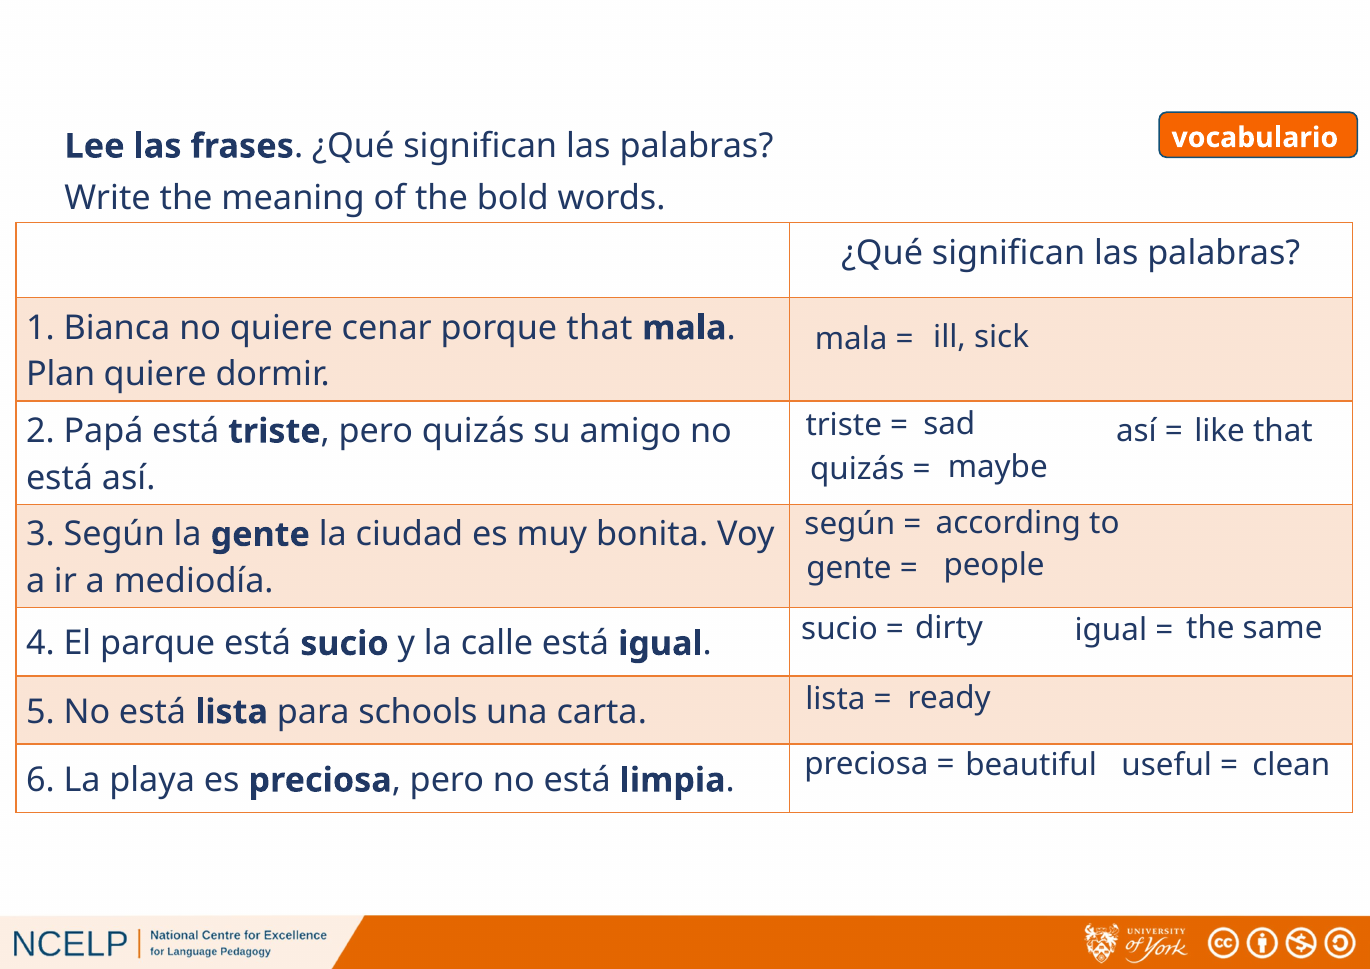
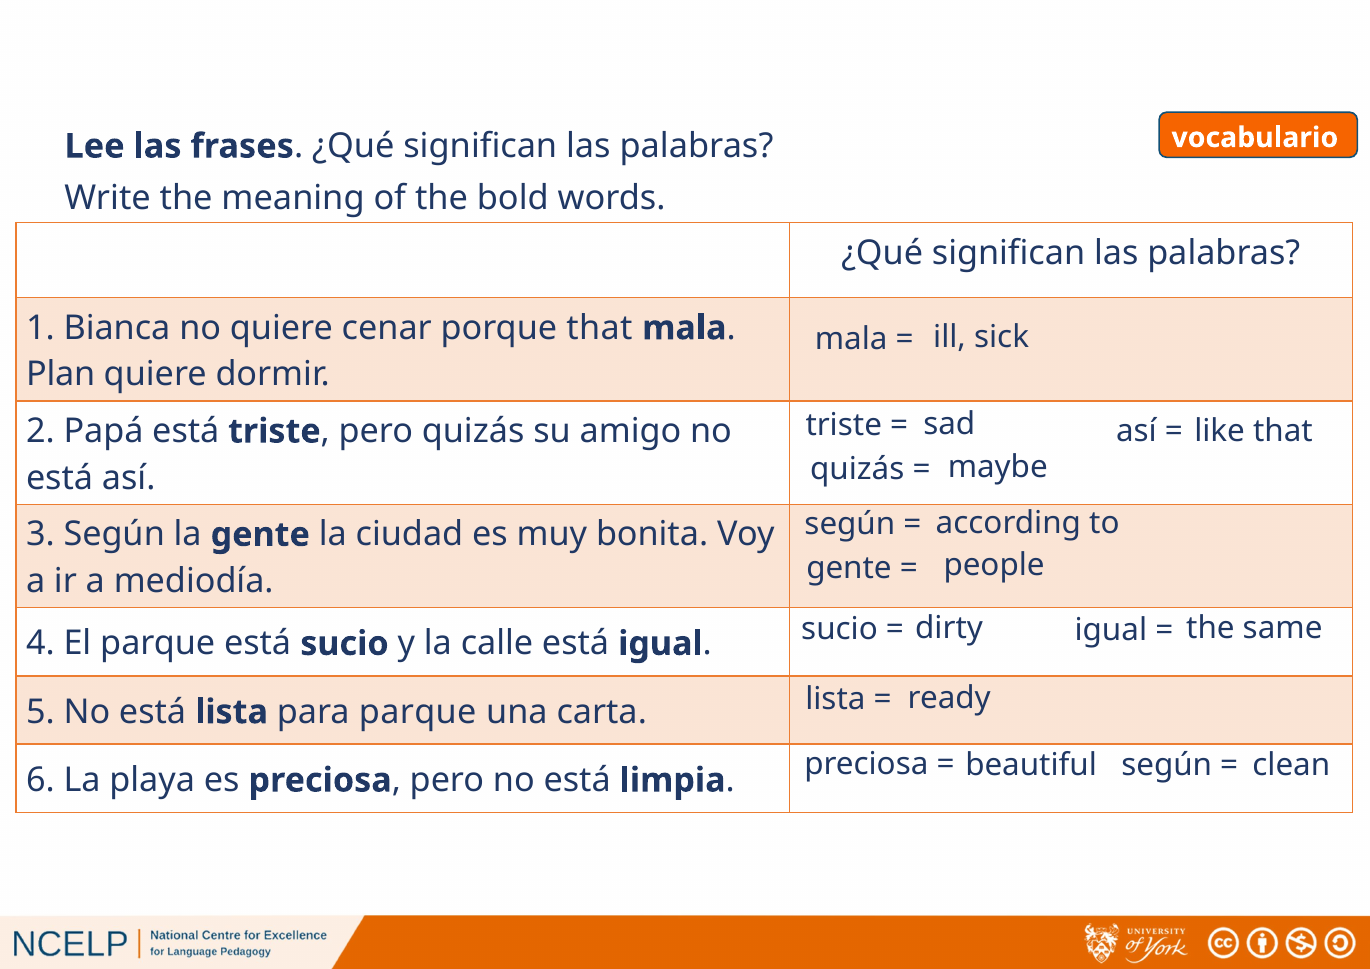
para schools: schools -> parque
beautiful useful: useful -> según
